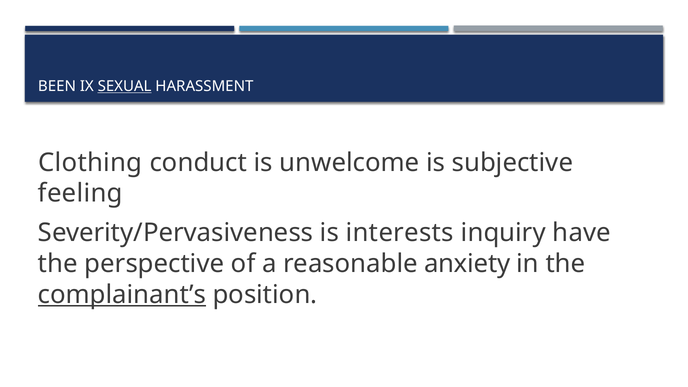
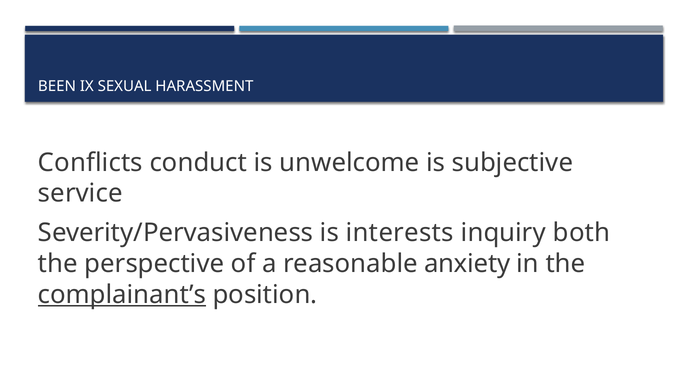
SEXUAL underline: present -> none
Clothing: Clothing -> Conflicts
feeling: feeling -> service
have: have -> both
